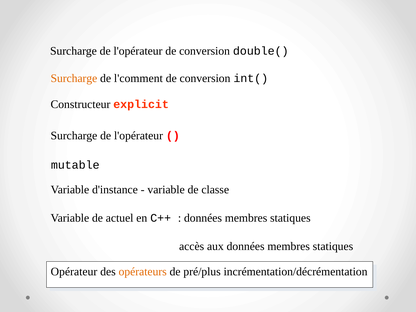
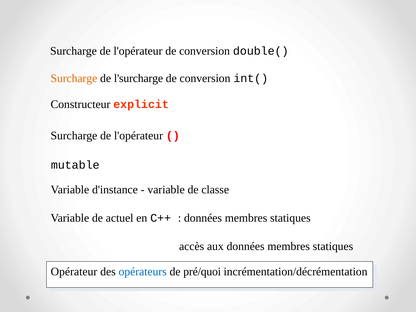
l'comment: l'comment -> l'surcharge
opérateurs colour: orange -> blue
pré/plus: pré/plus -> pré/quoi
